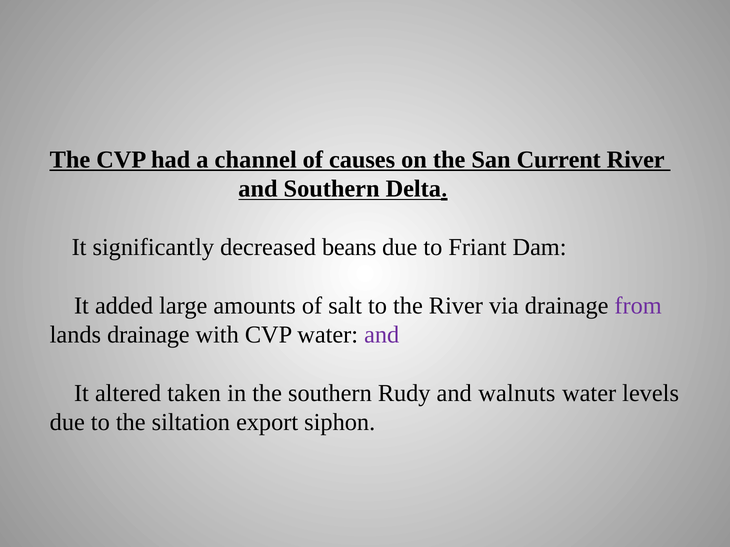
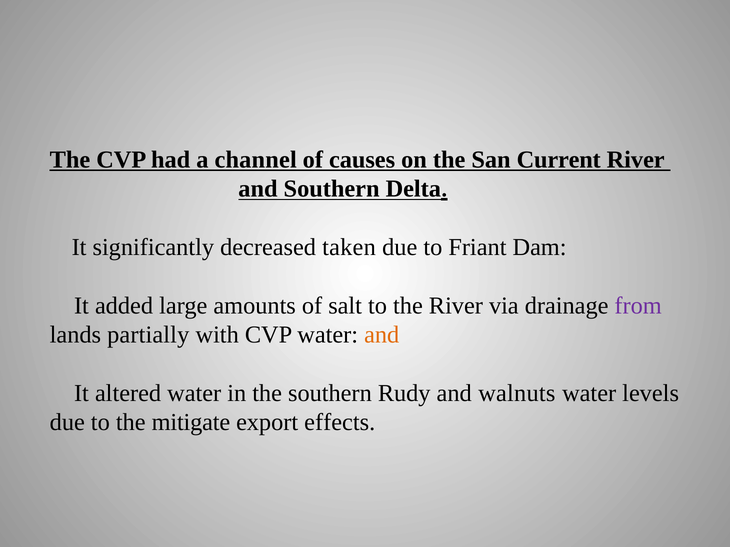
beans: beans -> taken
lands drainage: drainage -> partially
and at (382, 335) colour: purple -> orange
altered taken: taken -> water
siltation: siltation -> mitigate
siphon: siphon -> effects
